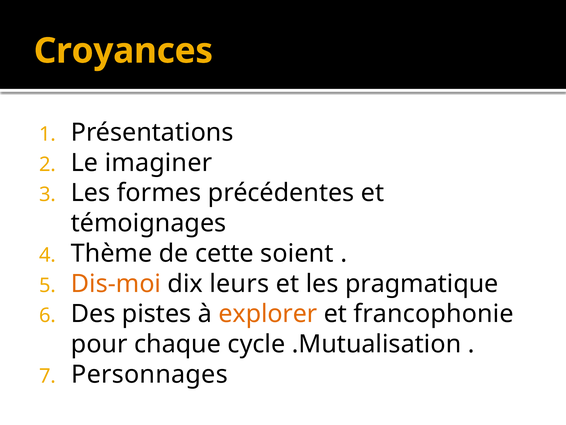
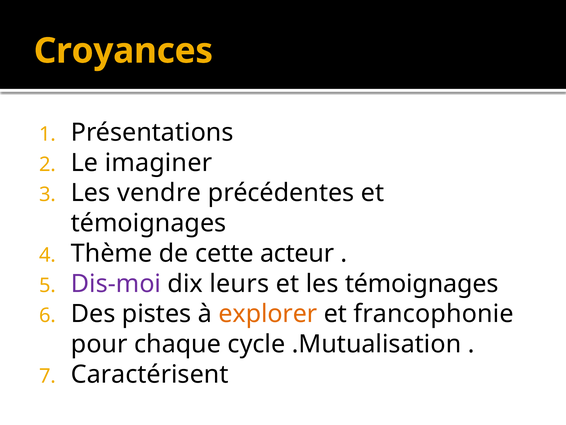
formes: formes -> vendre
soient: soient -> acteur
Dis-moi colour: orange -> purple
les pragmatique: pragmatique -> témoignages
Personnages: Personnages -> Caractérisent
